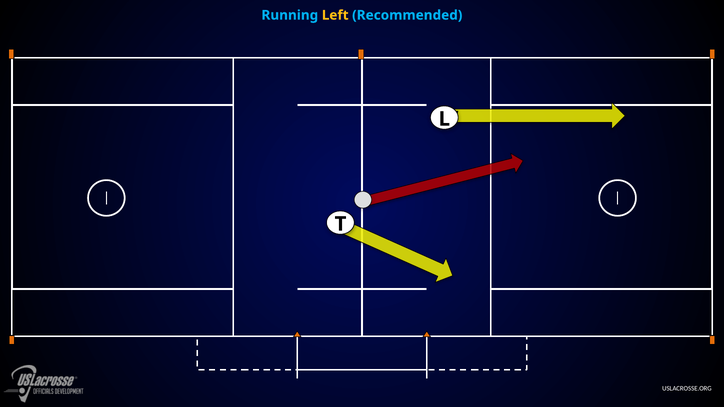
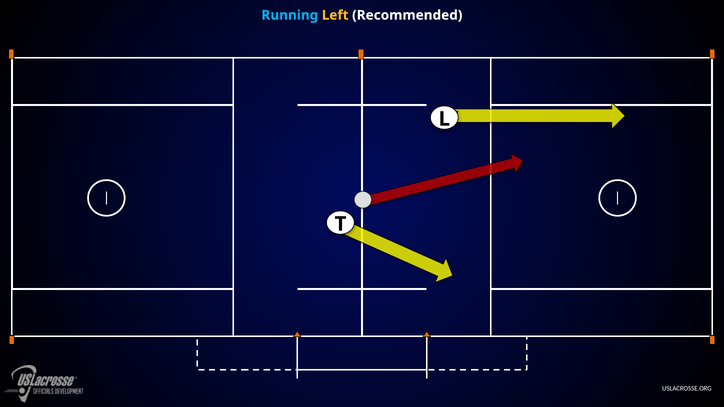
Recommended colour: light blue -> white
